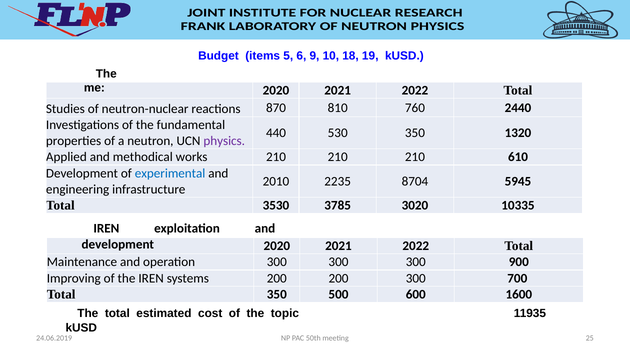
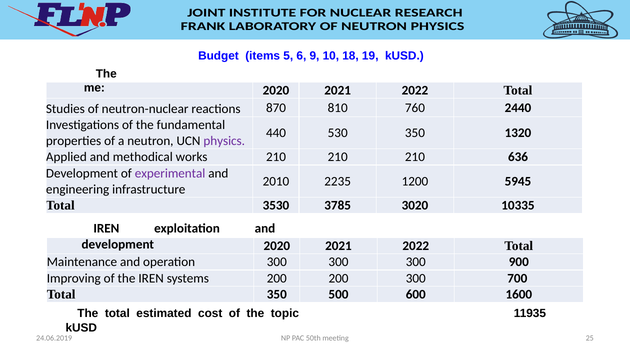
610: 610 -> 636
experimental colour: blue -> purple
8704: 8704 -> 1200
